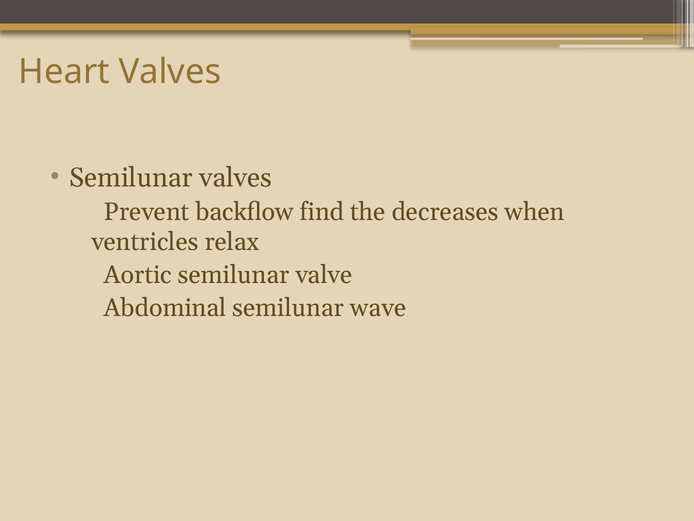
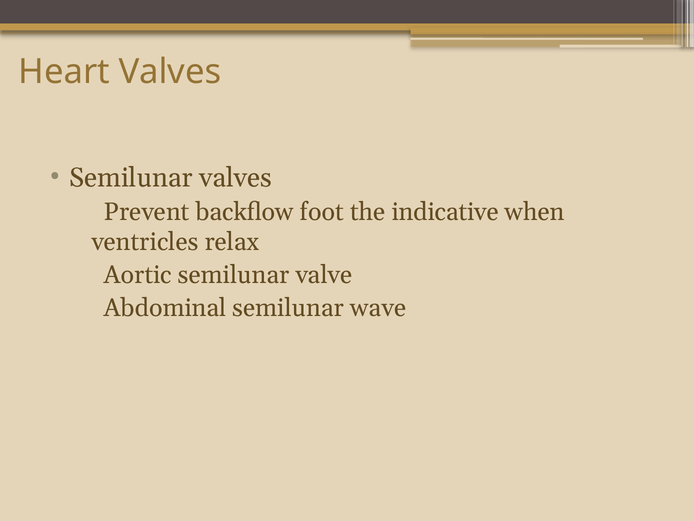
find: find -> foot
decreases: decreases -> indicative
